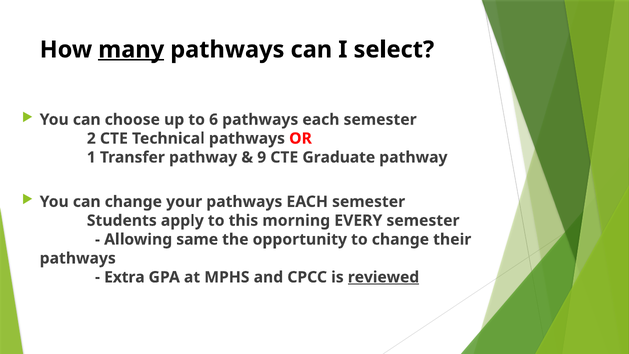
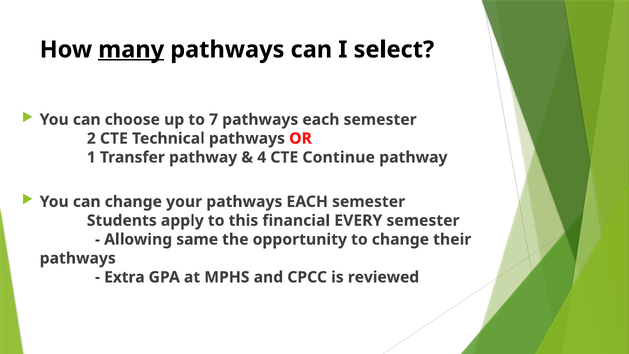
6: 6 -> 7
9: 9 -> 4
Graduate: Graduate -> Continue
morning: morning -> financial
reviewed underline: present -> none
